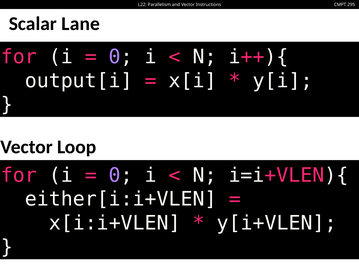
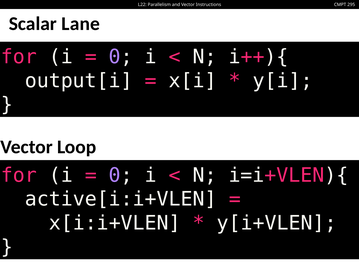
either[i:i+VLEN: either[i:i+VLEN -> active[i:i+VLEN
